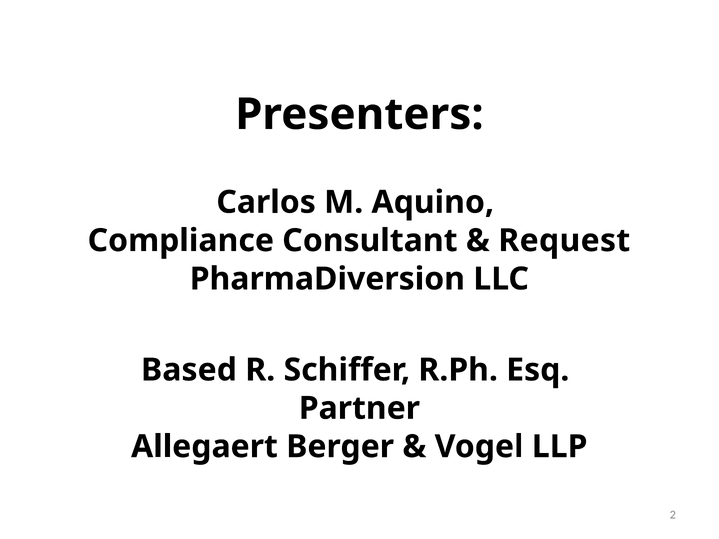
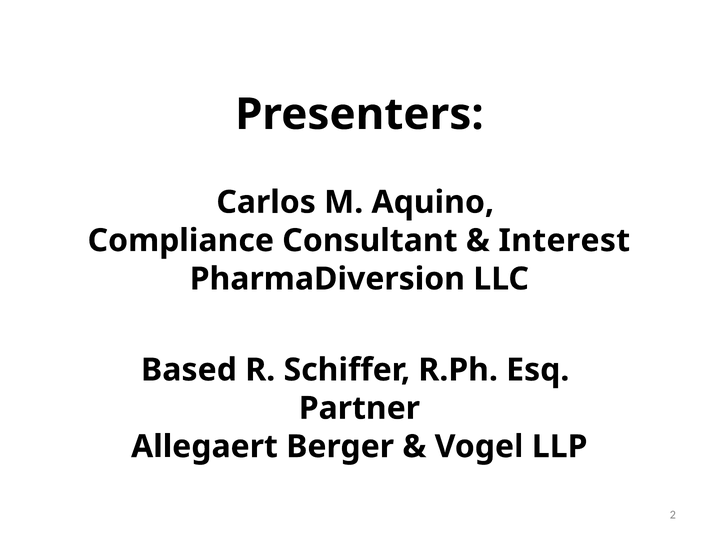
Request: Request -> Interest
